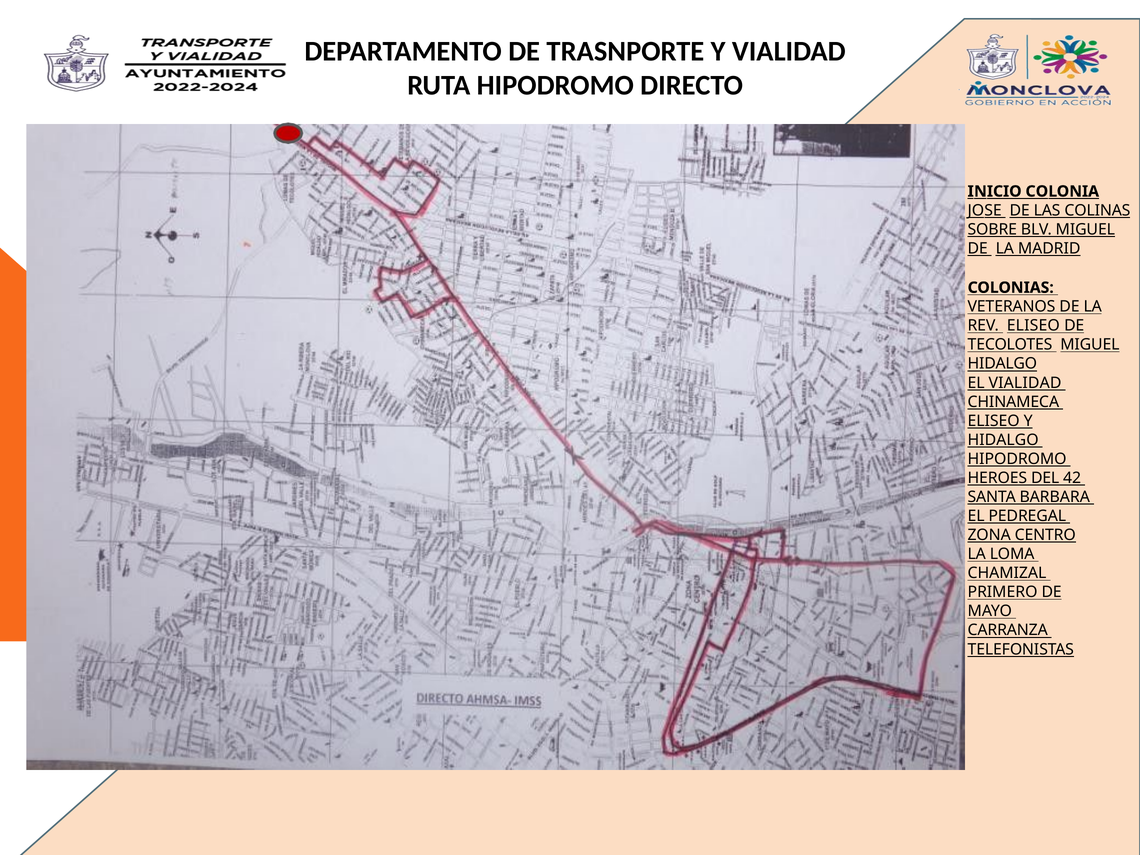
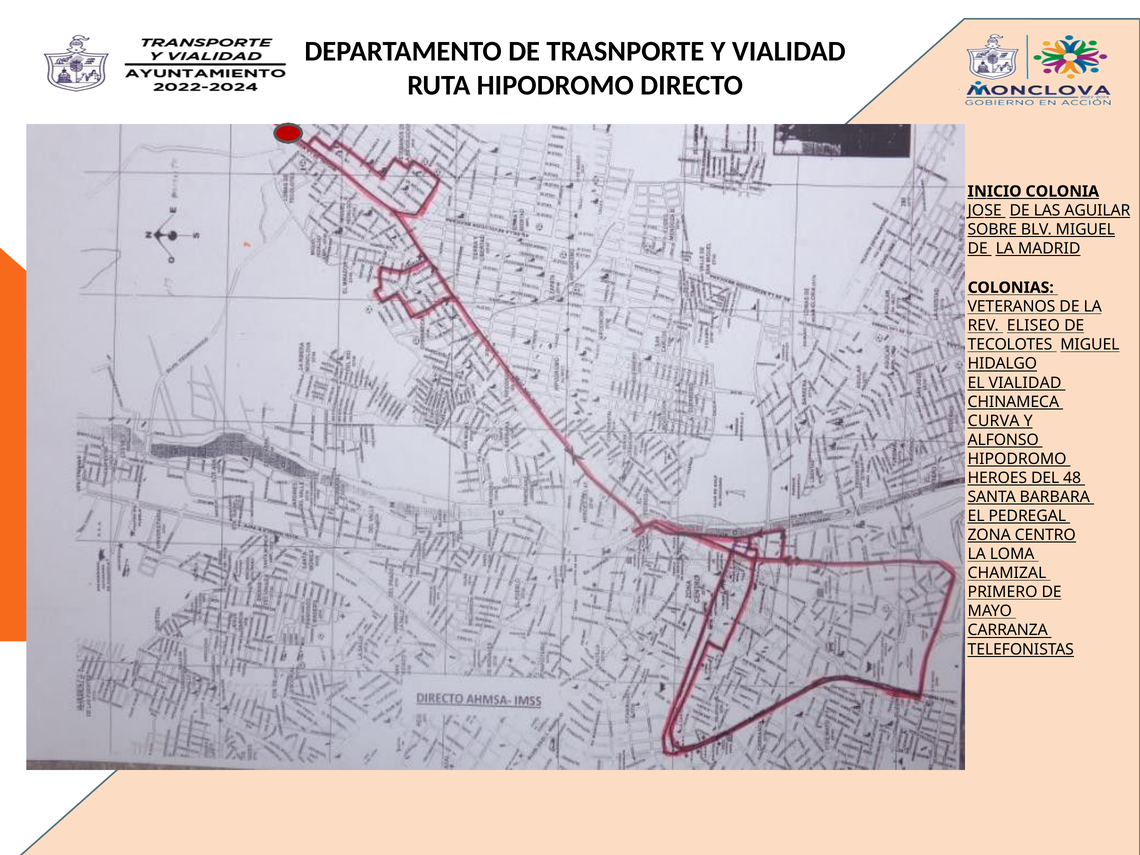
COLINAS: COLINAS -> AGUILAR
ELISEO at (994, 421): ELISEO -> CURVA
HIDALGO at (1003, 440): HIDALGO -> ALFONSO
42: 42 -> 48
